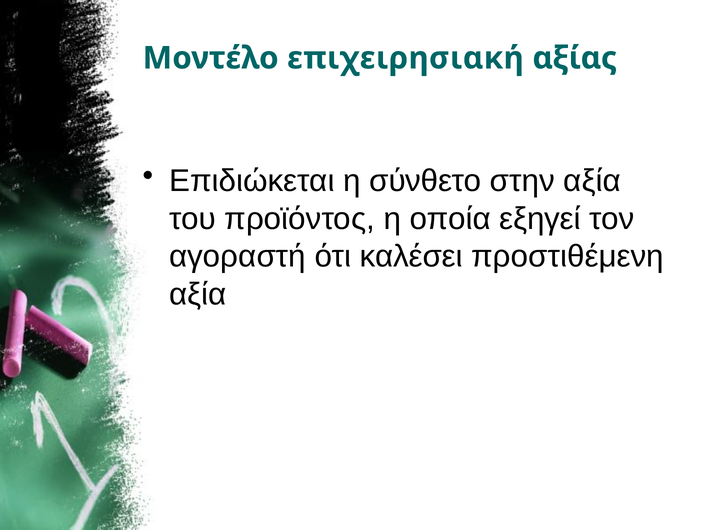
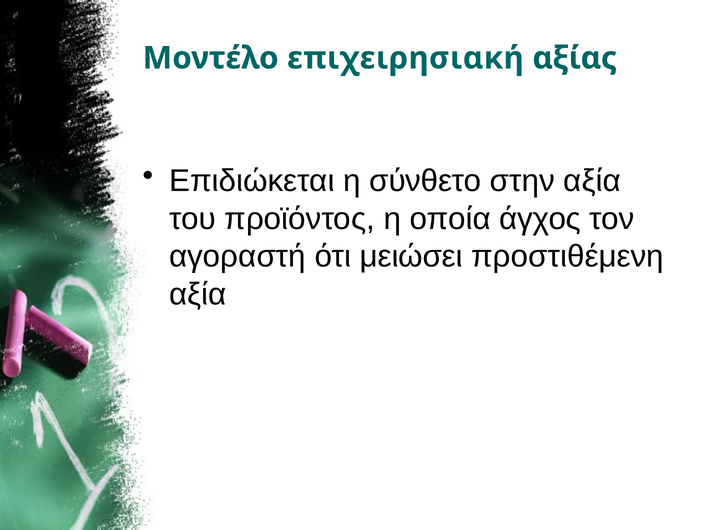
εξηγεί: εξηγεί -> άγχος
καλέσει: καλέσει -> μειώσει
